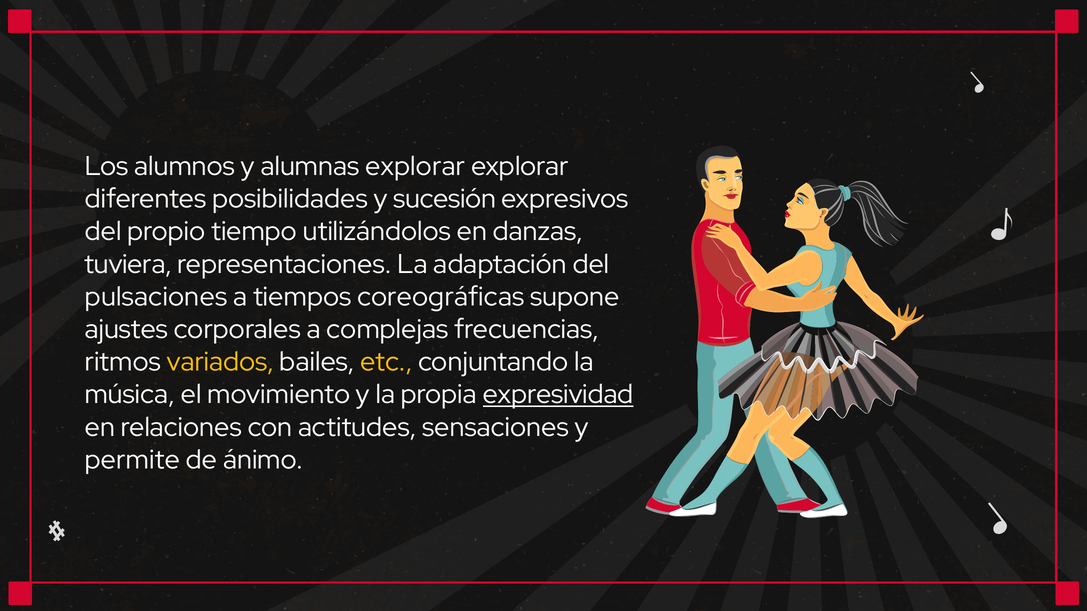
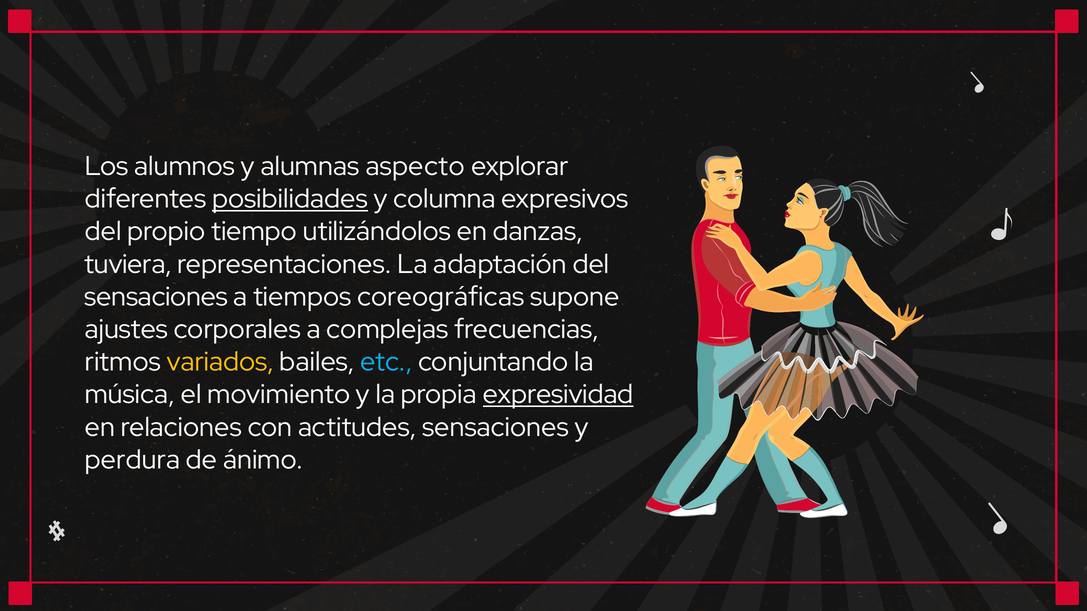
alumnas explorar: explorar -> aspecto
posibilidades underline: none -> present
sucesión: sucesión -> columna
pulsaciones at (156, 297): pulsaciones -> sensaciones
etc colour: yellow -> light blue
permite: permite -> perdura
